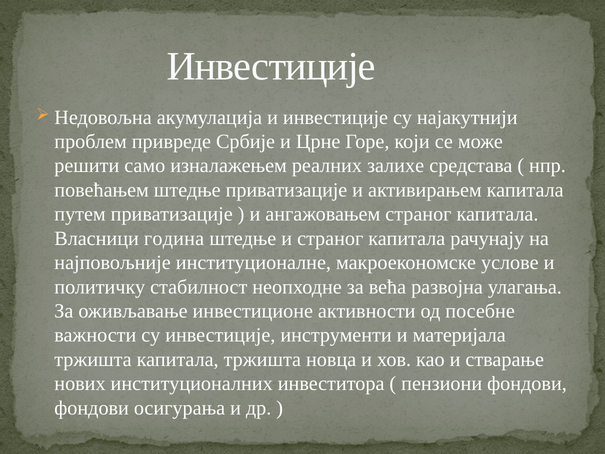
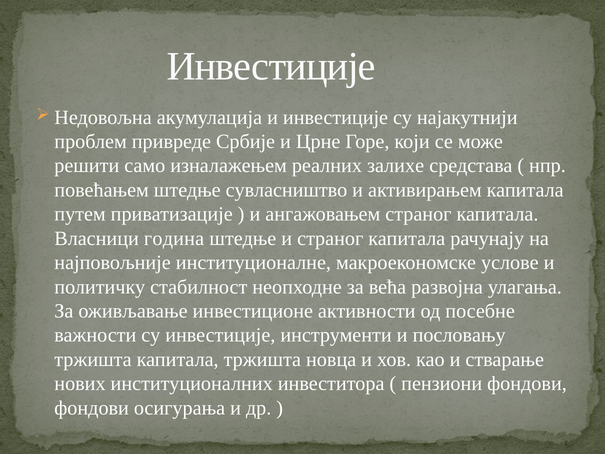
штедње приватизације: приватизације -> сувласништво
материјала: материјала -> пословању
